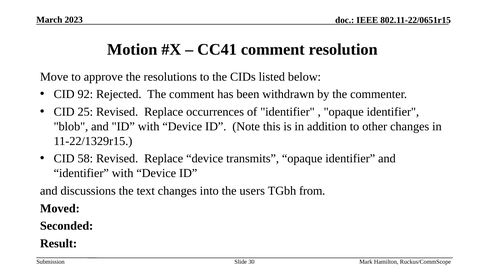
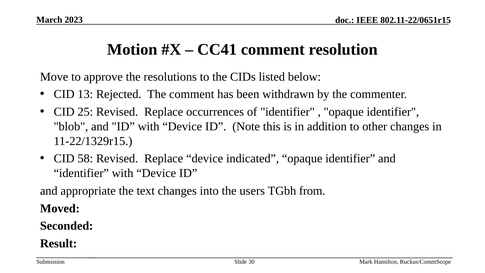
92: 92 -> 13
transmits: transmits -> indicated
discussions: discussions -> appropriate
